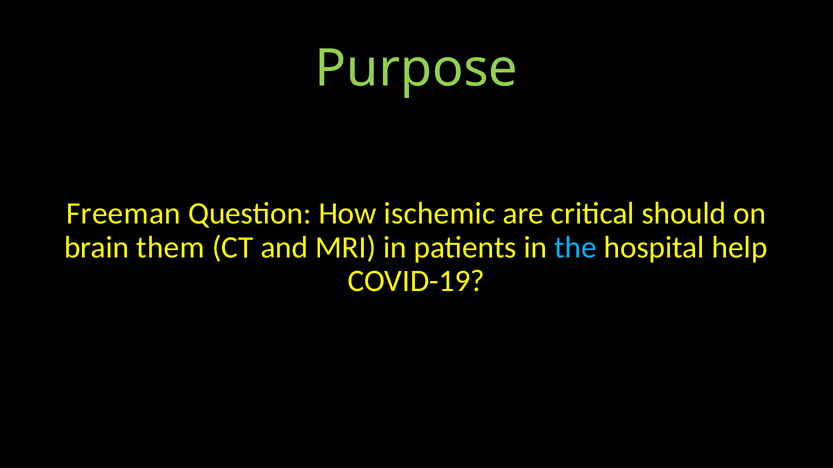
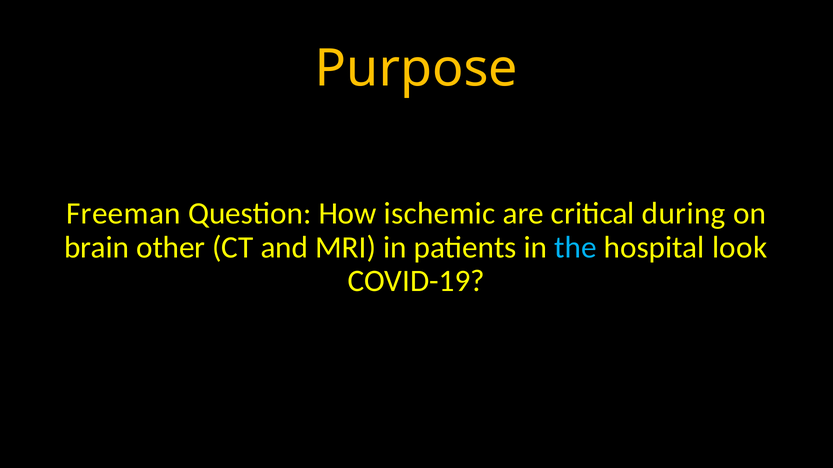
Purpose colour: light green -> yellow
should: should -> during
them: them -> other
help: help -> look
